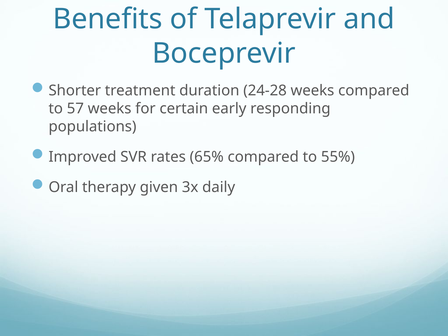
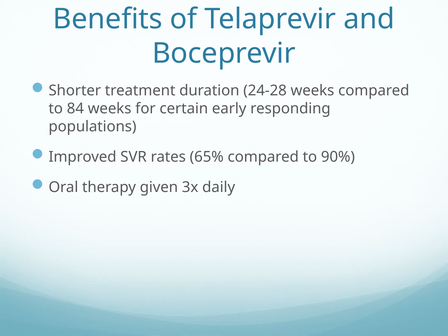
57: 57 -> 84
55%: 55% -> 90%
